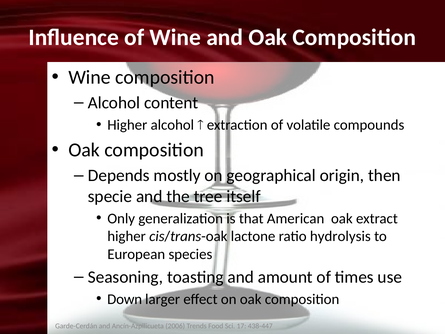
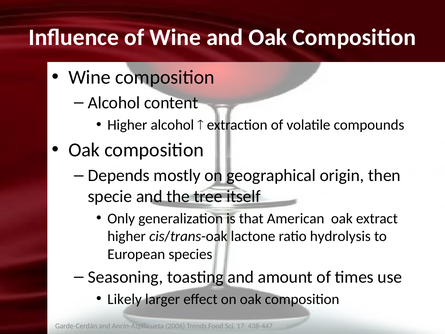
Down: Down -> Likely
